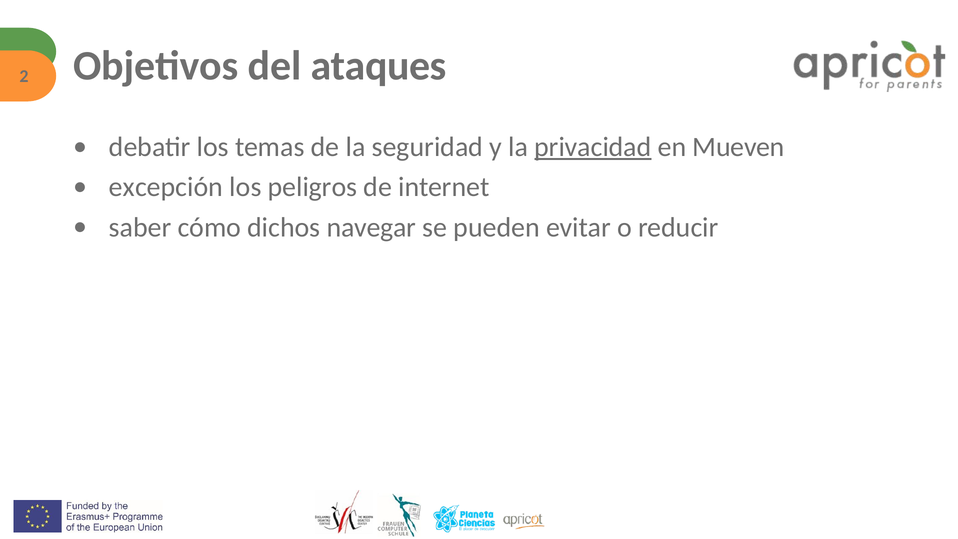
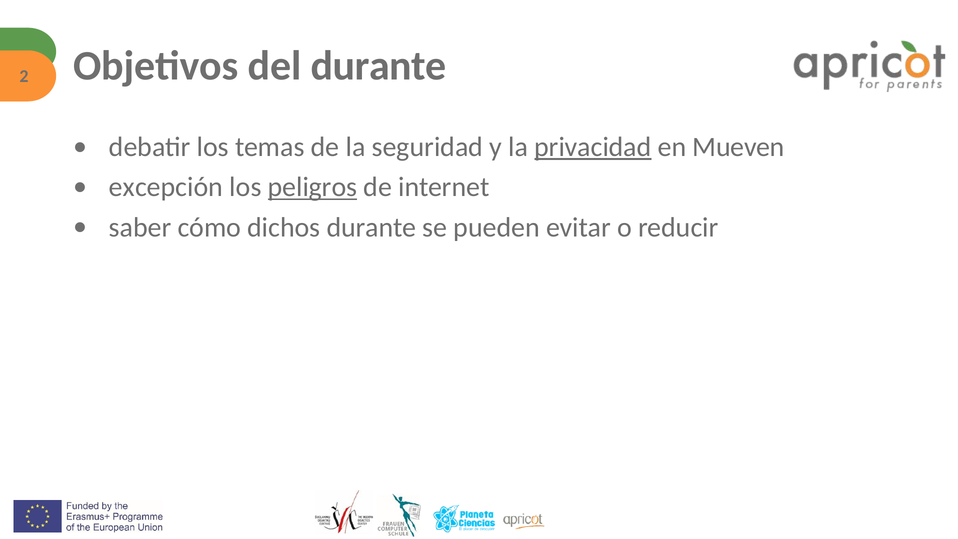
del ataques: ataques -> durante
peligros underline: none -> present
dichos navegar: navegar -> durante
